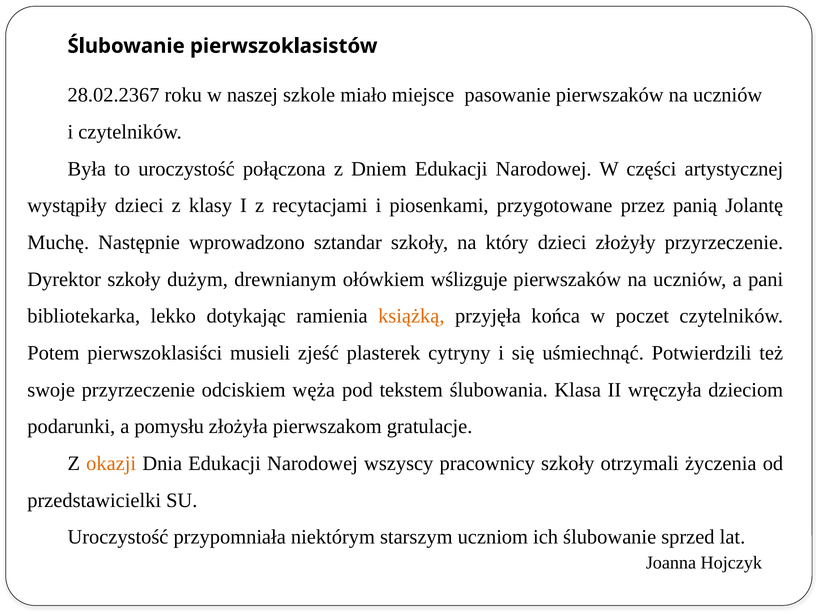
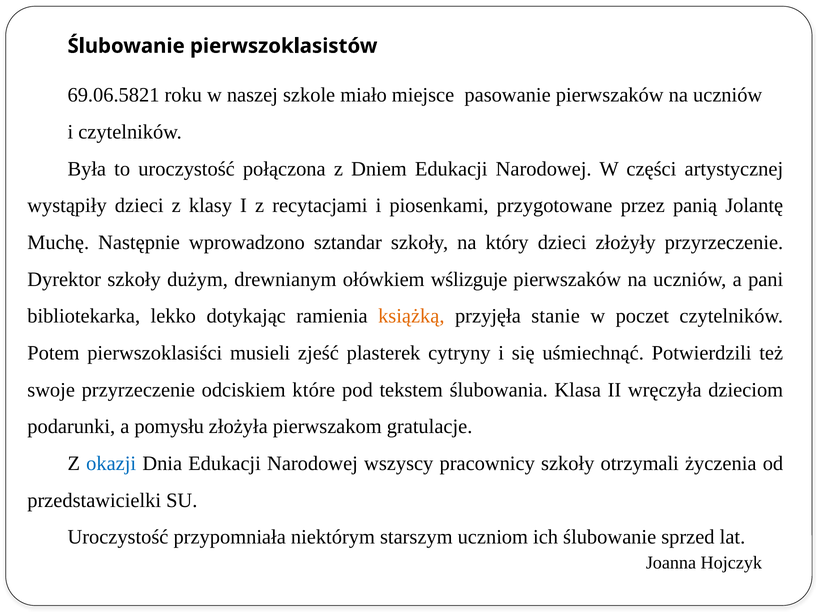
28.02.2367: 28.02.2367 -> 69.06.5821
końca: końca -> stanie
węża: węża -> które
okazji colour: orange -> blue
